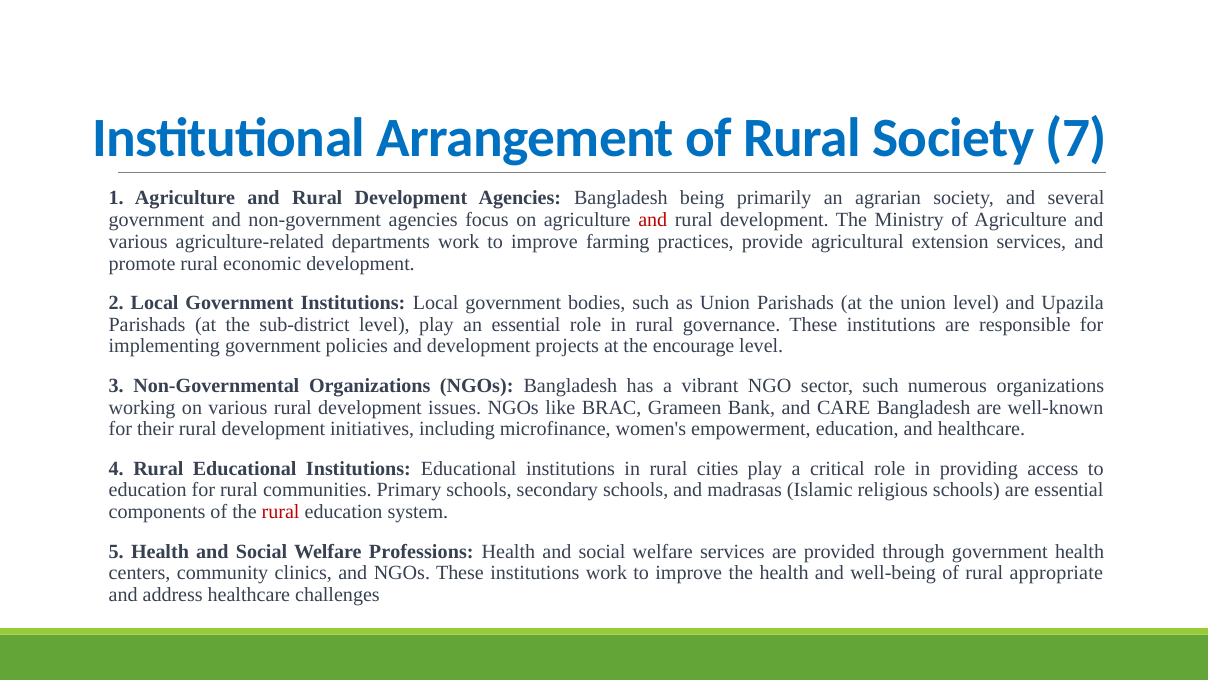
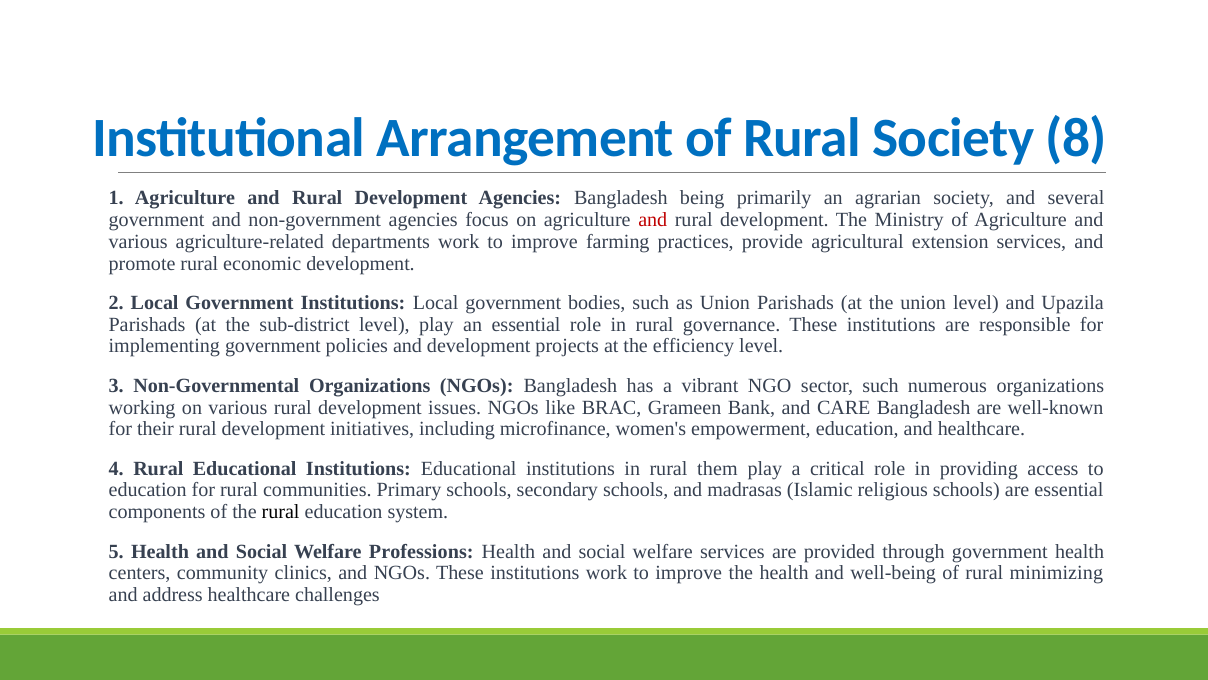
7: 7 -> 8
encourage: encourage -> efficiency
cities: cities -> them
rural at (281, 512) colour: red -> black
appropriate: appropriate -> minimizing
